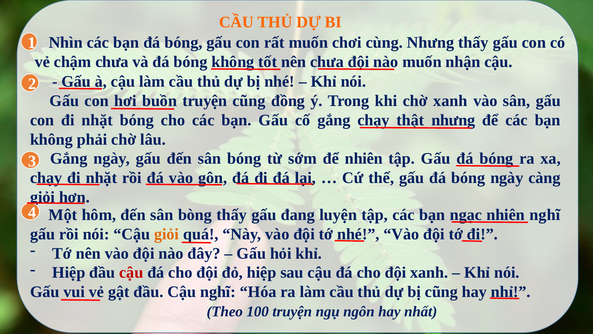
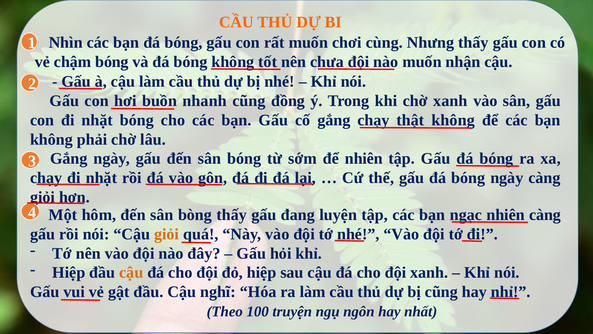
chậm chưa: chưa -> bóng
buồn truyện: truyện -> nhanh
thật nhưng: nhưng -> không
nhiên nghĩ: nghĩ -> càng
cậu at (131, 272) colour: red -> orange
